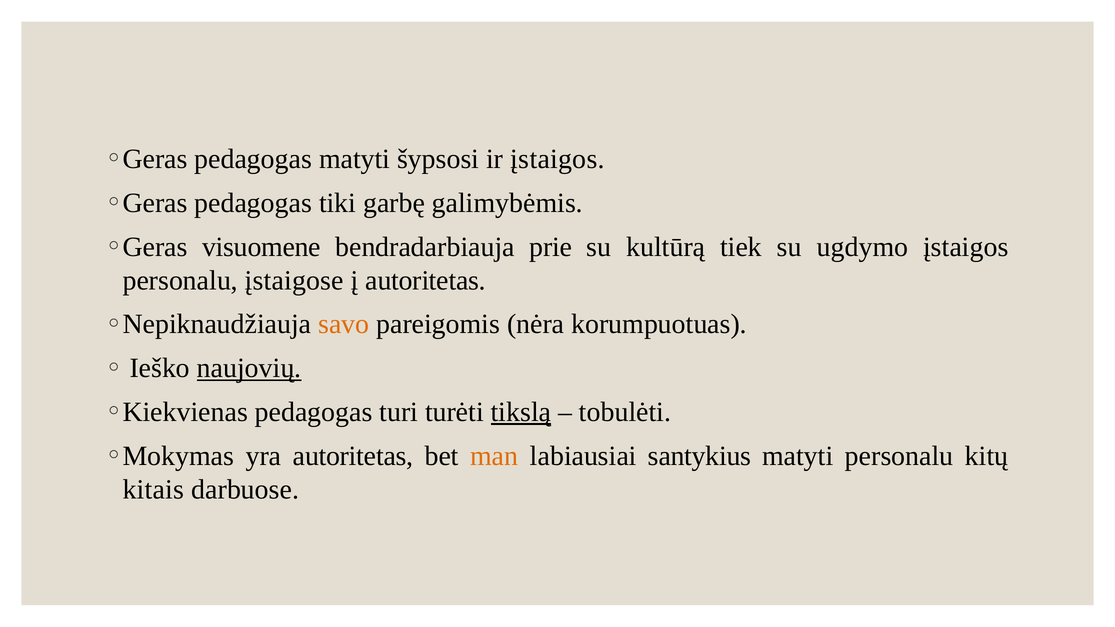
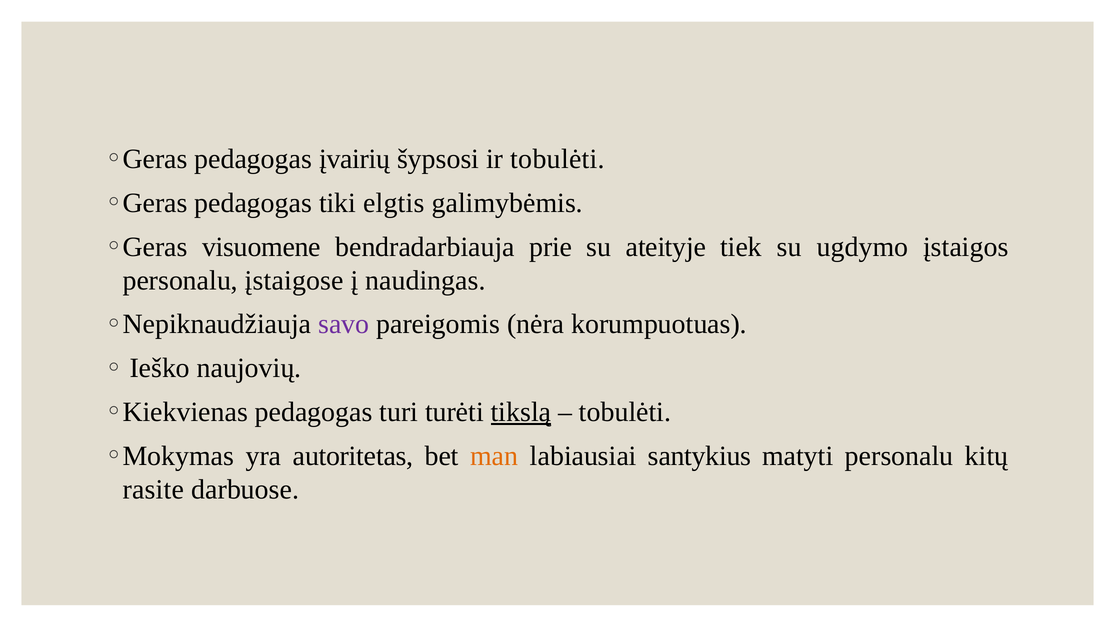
pedagogas matyti: matyti -> įvairių
ir įstaigos: įstaigos -> tobulėti
garbę: garbę -> elgtis
kultūrą: kultūrą -> ateityje
į autoritetas: autoritetas -> naudingas
savo colour: orange -> purple
naujovių underline: present -> none
kitais: kitais -> rasite
